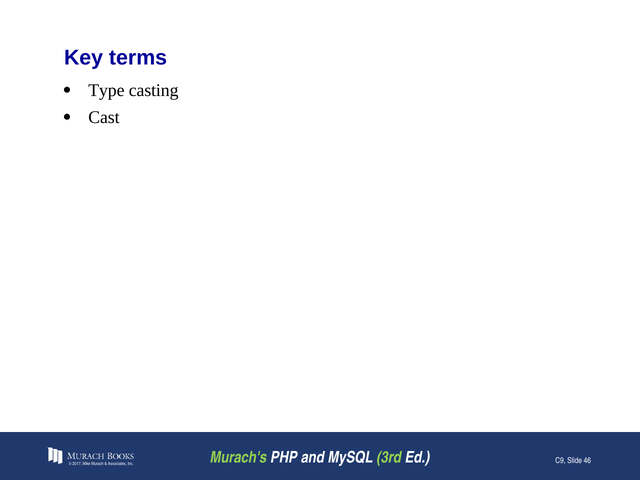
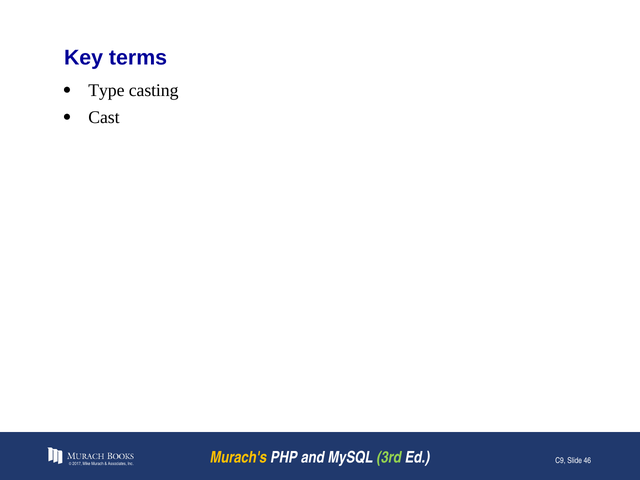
Murach's colour: light green -> yellow
